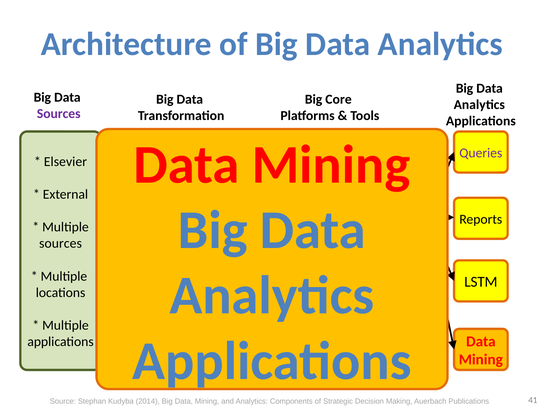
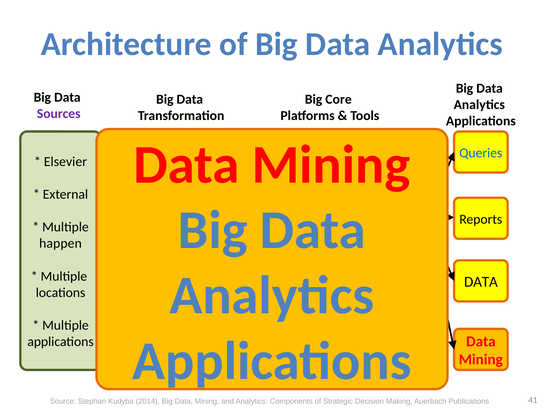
Queries colour: purple -> blue
sources at (61, 243): sources -> happen
LSTM at (481, 282): LSTM -> DATA
